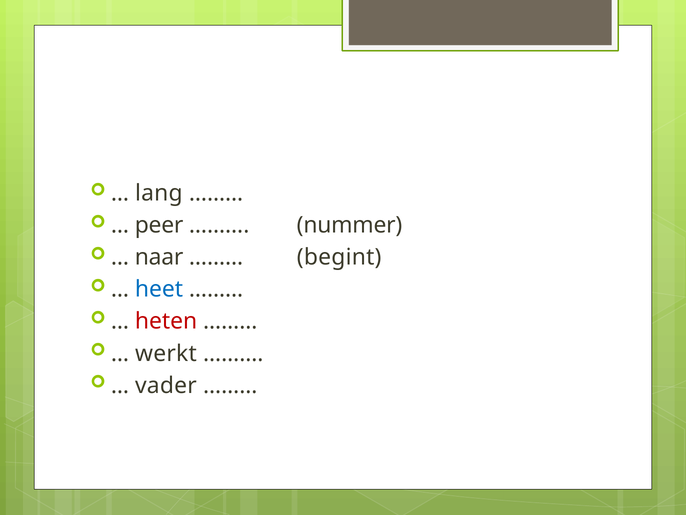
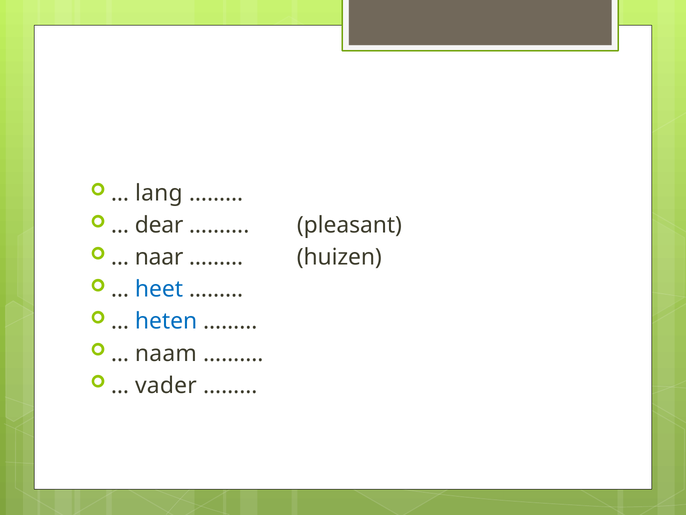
peer: peer -> dear
nummer: nummer -> pleasant
begint: begint -> huizen
heten colour: red -> blue
werkt: werkt -> naam
